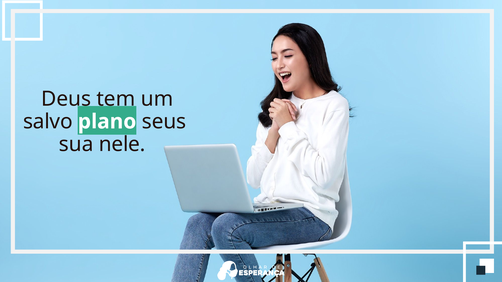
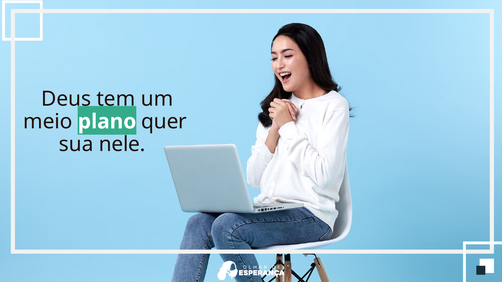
salvo: salvo -> meio
seus: seus -> quer
